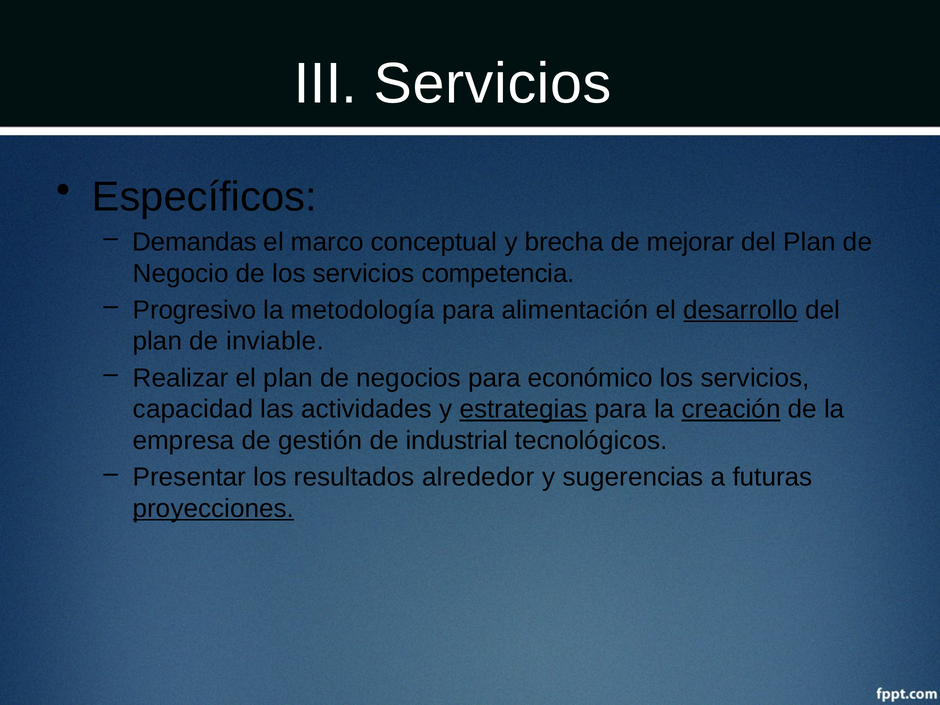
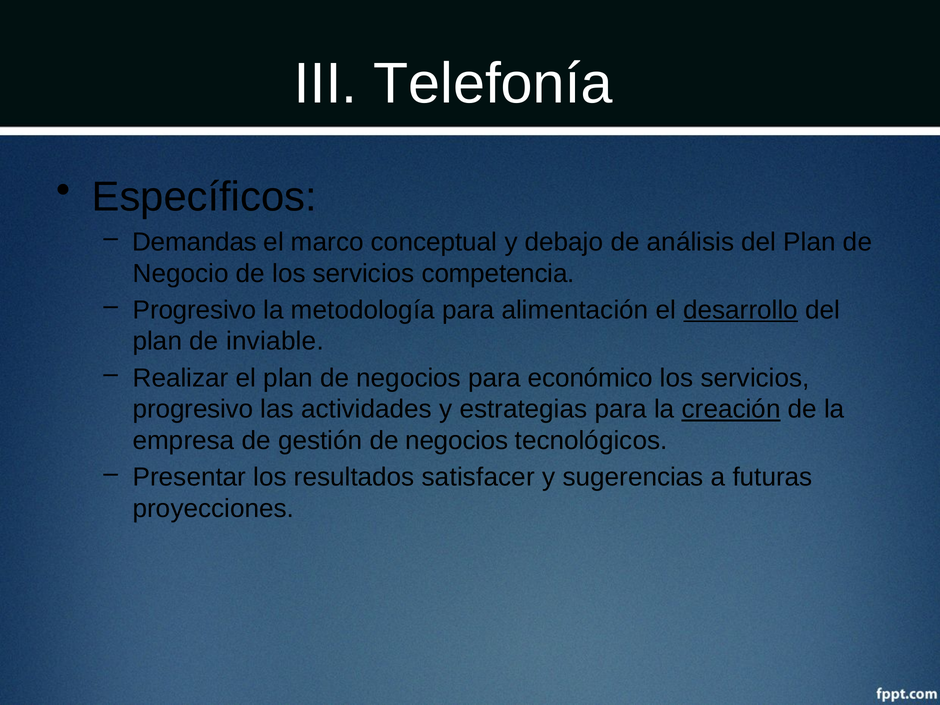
III Servicios: Servicios -> Telefonía
brecha: brecha -> debajo
mejorar: mejorar -> análisis
capacidad at (193, 409): capacidad -> progresivo
estrategias underline: present -> none
gestión de industrial: industrial -> negocios
alrededor: alrededor -> satisfacer
proyecciones underline: present -> none
